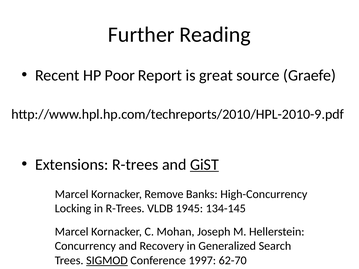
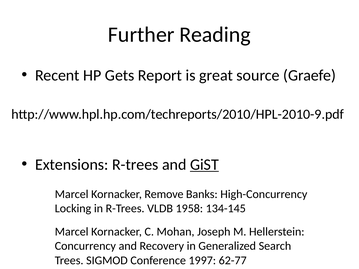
Poor: Poor -> Gets
1945: 1945 -> 1958
SIGMOD underline: present -> none
62-70: 62-70 -> 62-77
